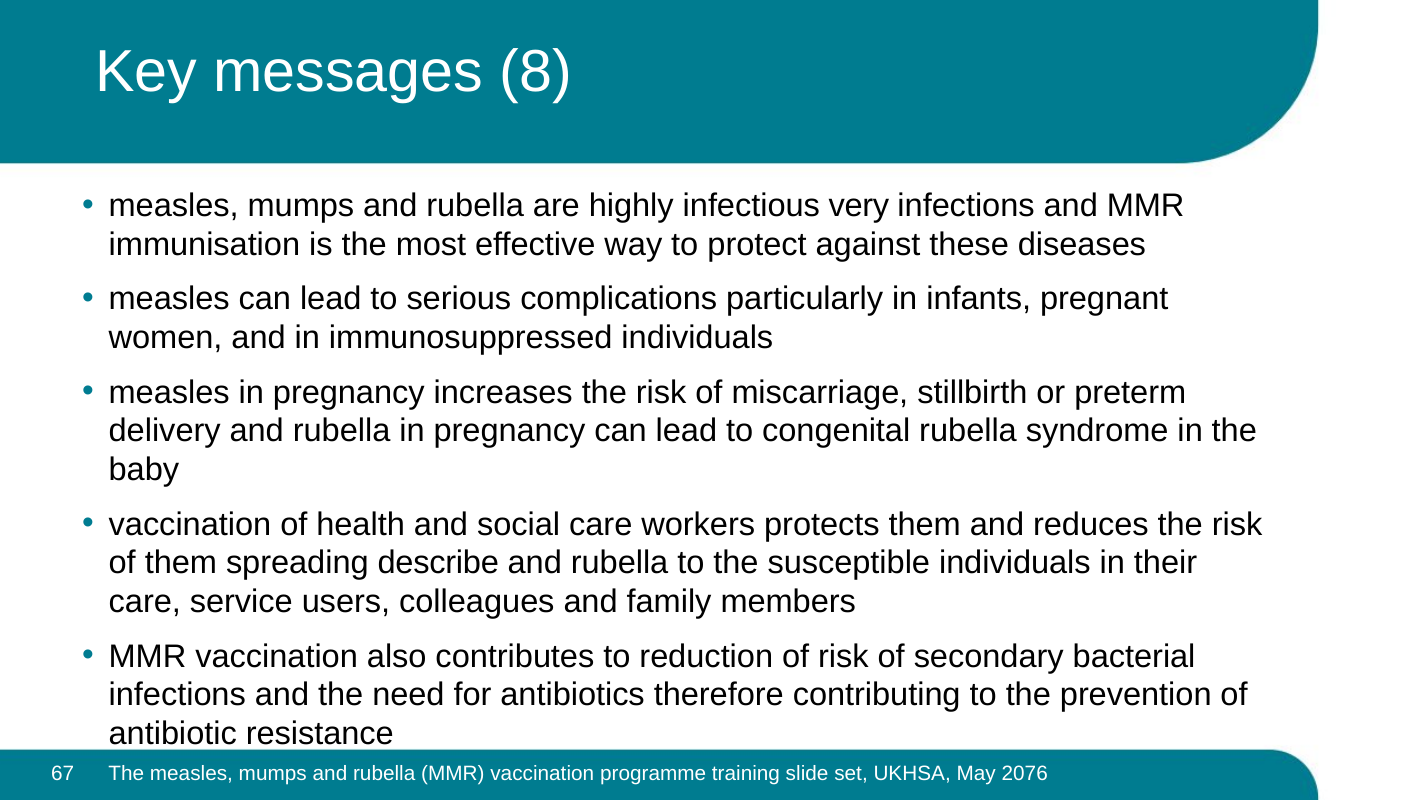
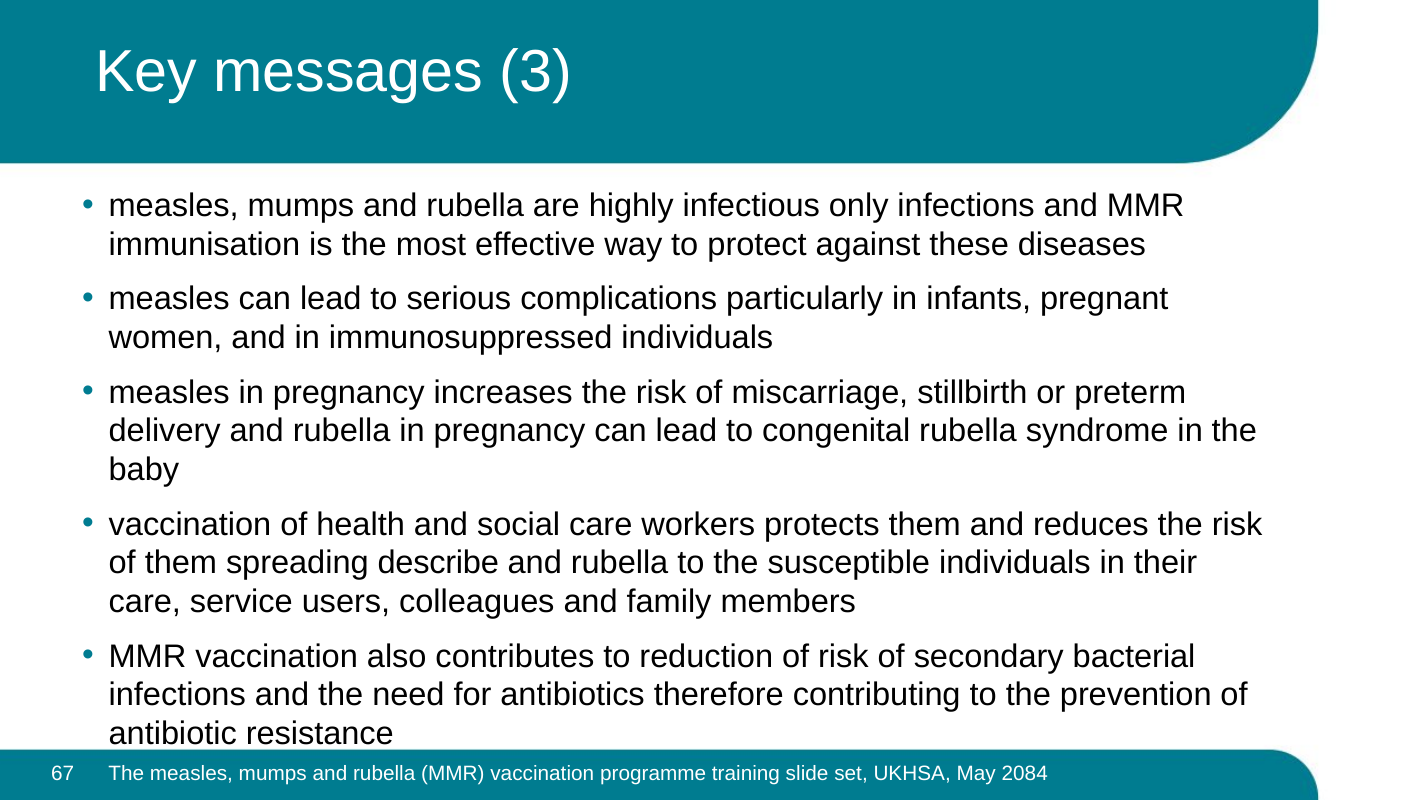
8: 8 -> 3
very: very -> only
2076: 2076 -> 2084
